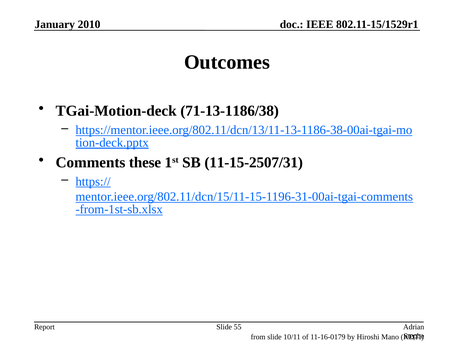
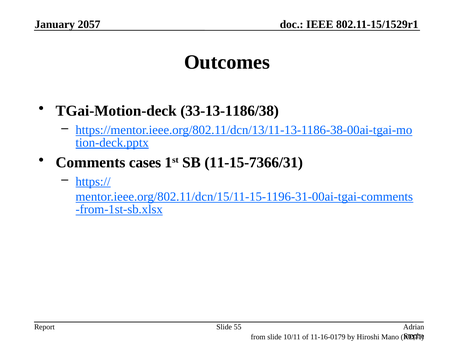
2010: 2010 -> 2057
71-13-1186/38: 71-13-1186/38 -> 33-13-1186/38
these: these -> cases
11-15-2507/31: 11-15-2507/31 -> 11-15-7366/31
